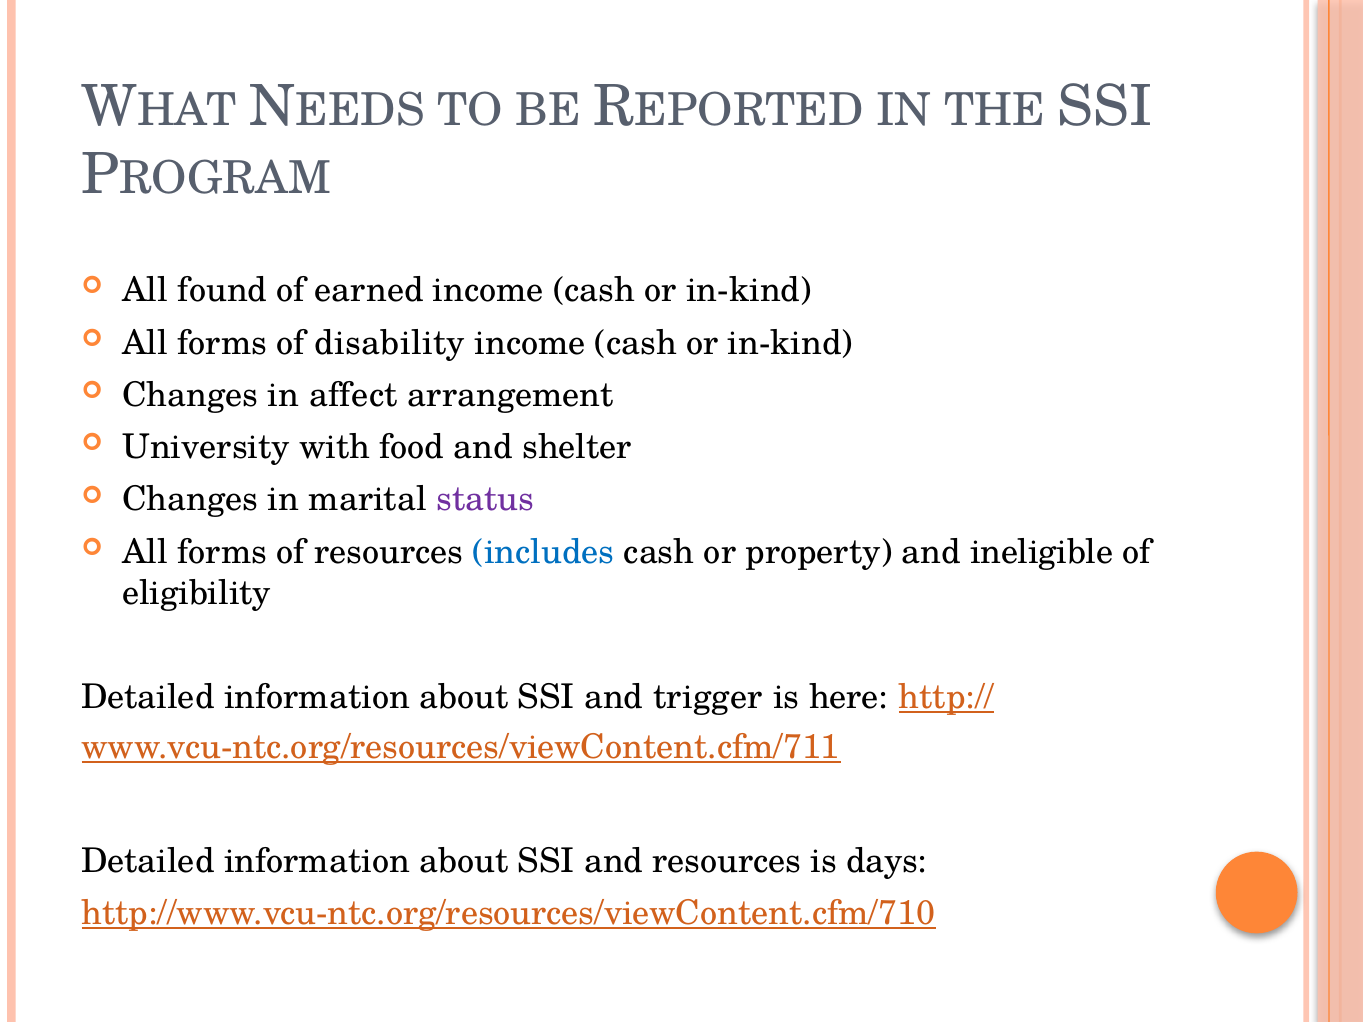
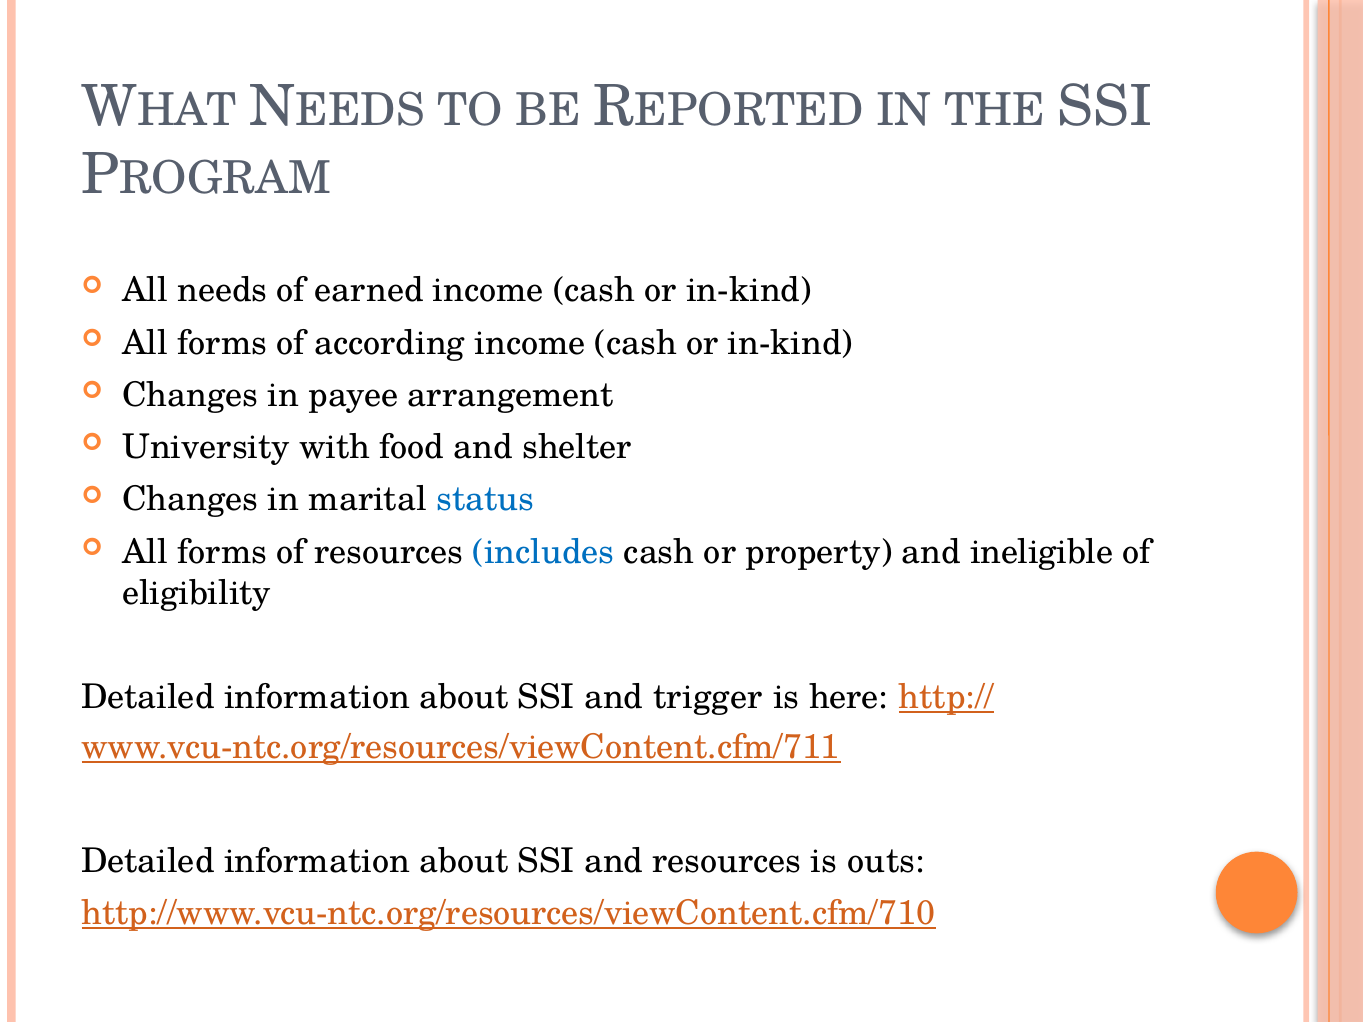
found: found -> needs
disability: disability -> according
affect: affect -> payee
status colour: purple -> blue
days: days -> outs
